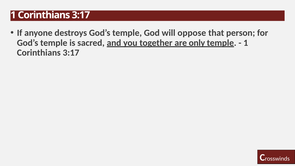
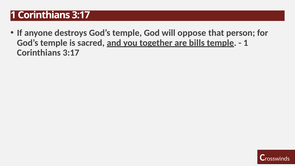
only: only -> bills
